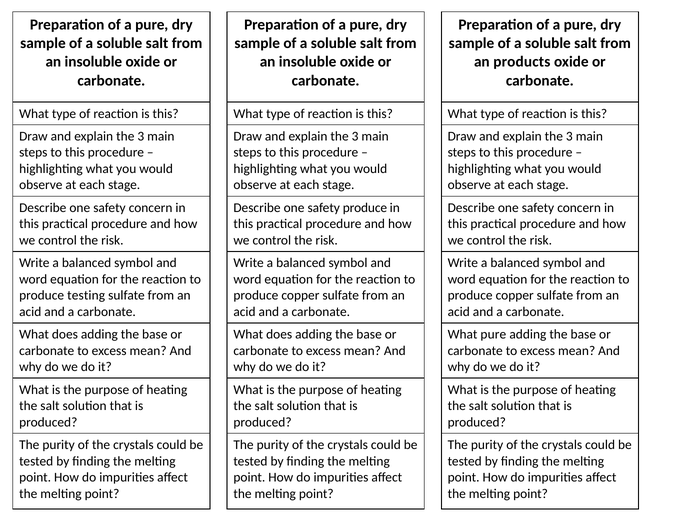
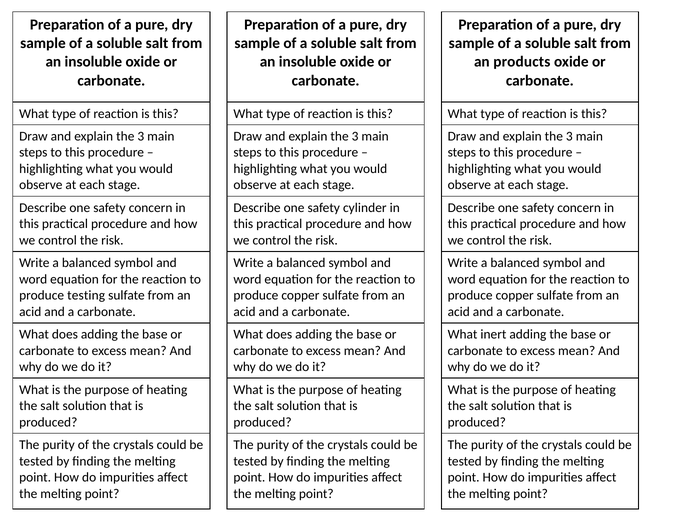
safety produce: produce -> cylinder
What pure: pure -> inert
